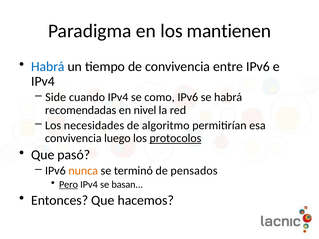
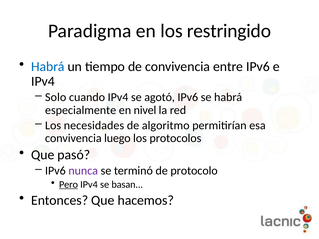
mantienen: mantienen -> restringido
Side: Side -> Solo
como: como -> agotó
recomendadas: recomendadas -> especialmente
protocolos underline: present -> none
nunca colour: orange -> purple
pensados: pensados -> protocolo
